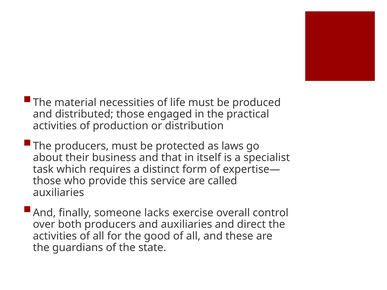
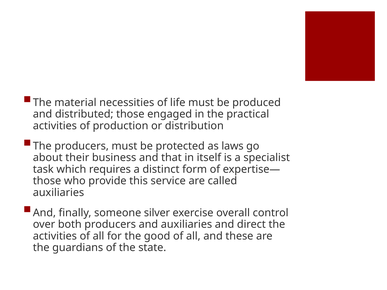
lacks: lacks -> silver
